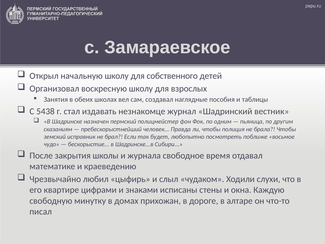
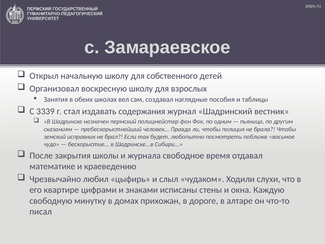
5438: 5438 -> 3339
незнакомце: незнакомце -> содержания
